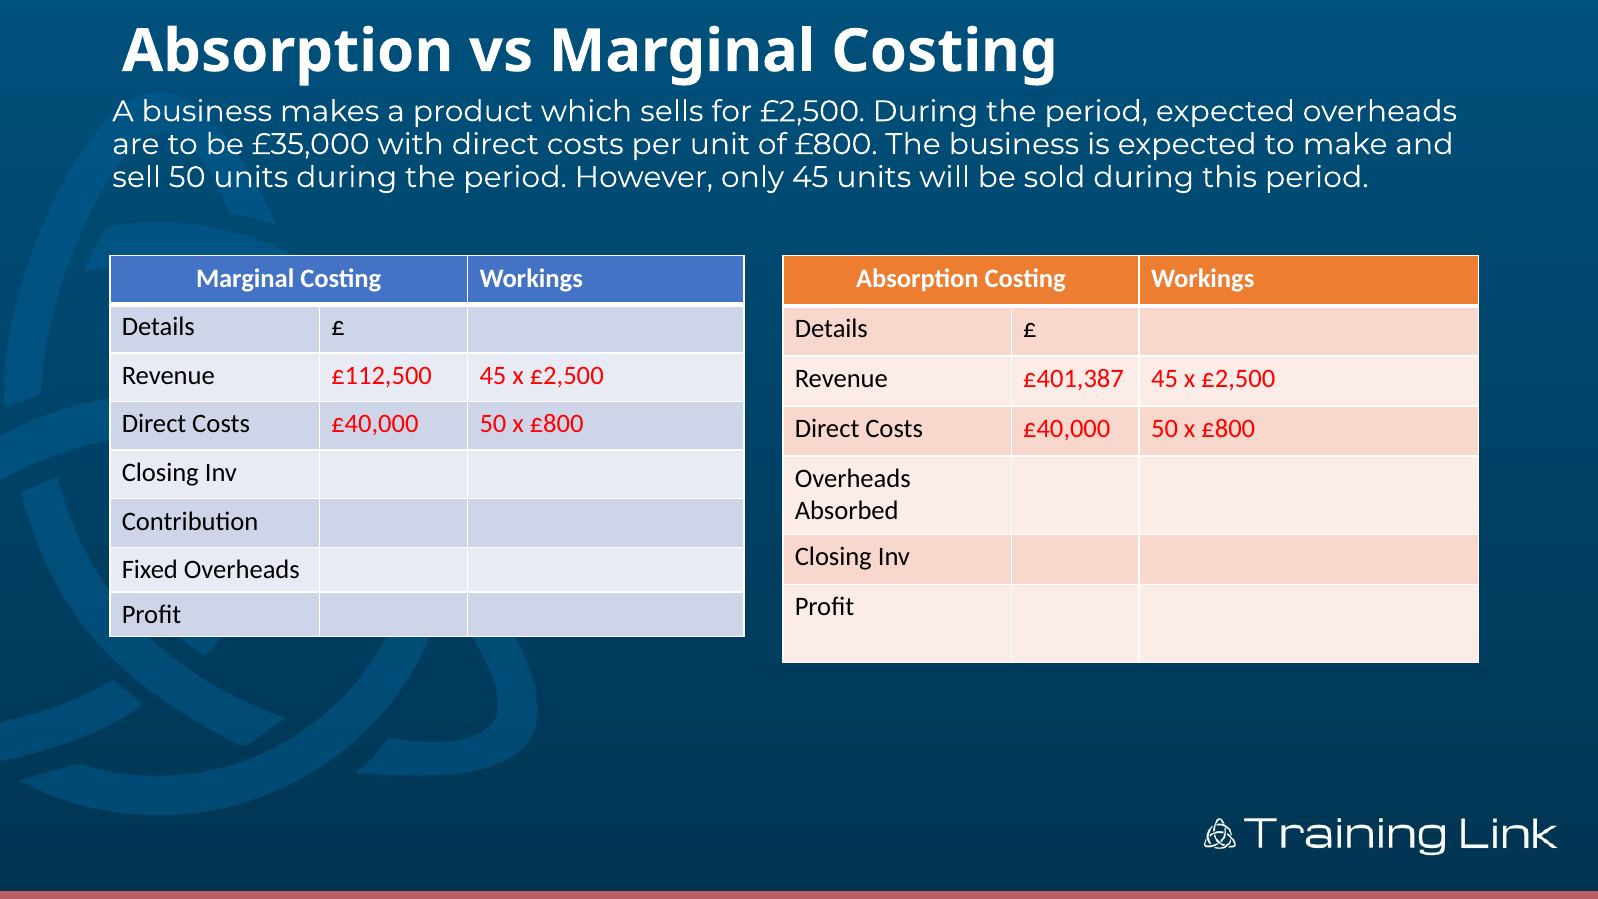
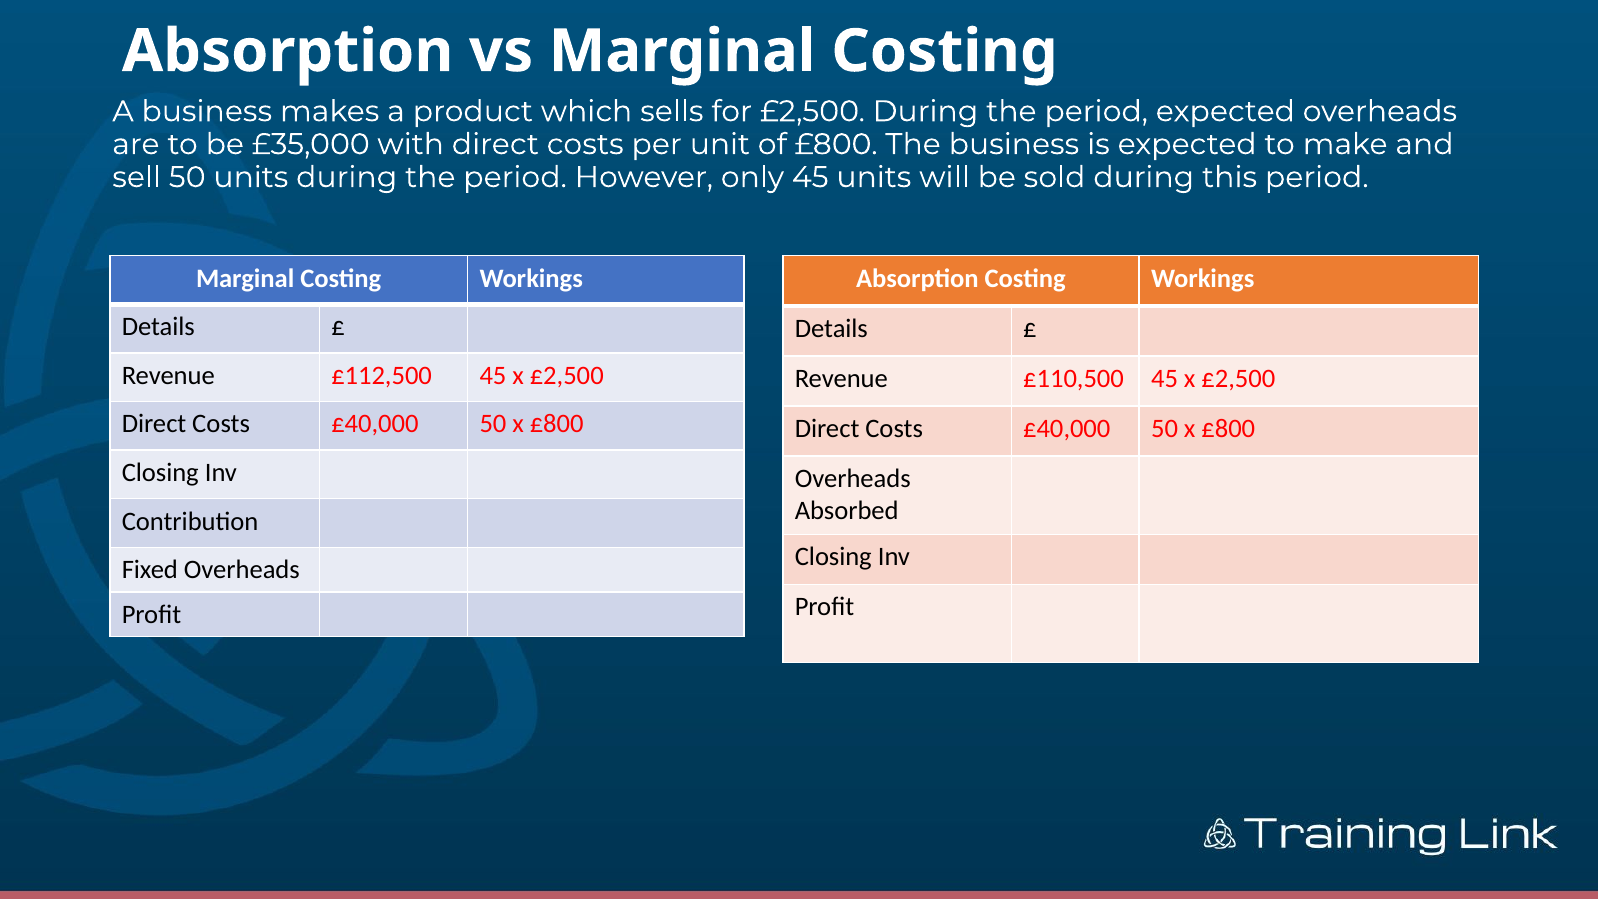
£401,387: £401,387 -> £110,500
